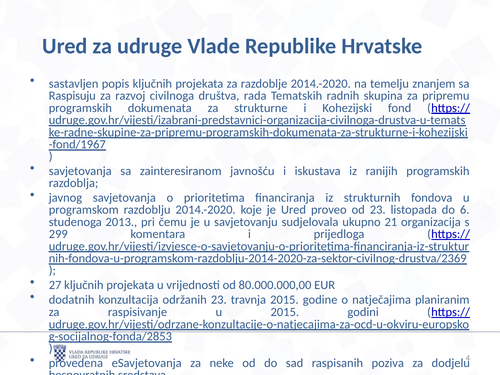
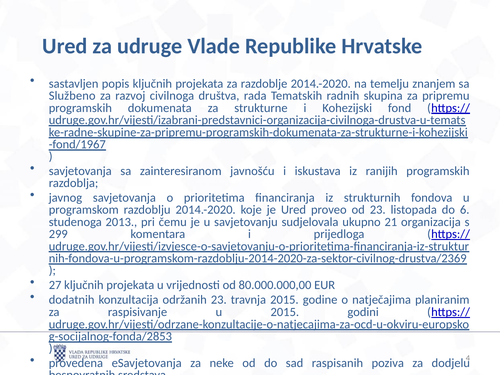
Raspisuju: Raspisuju -> Službeno
